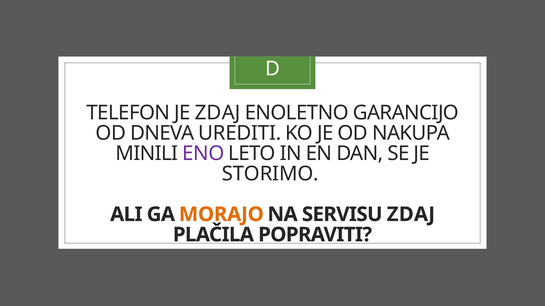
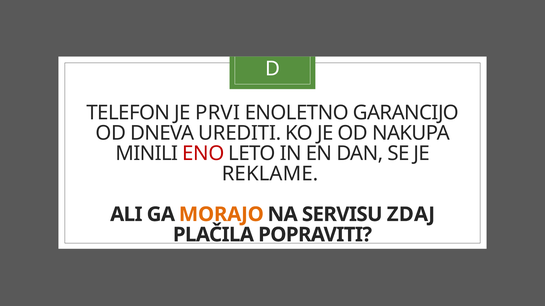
JE ZDAJ: ZDAJ -> PRVI
ENO colour: purple -> red
STORIMO: STORIMO -> REKLAME
